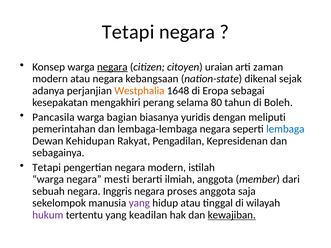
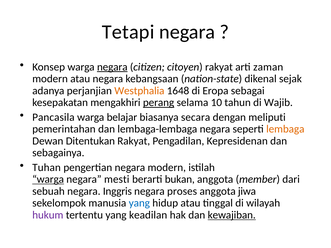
citoyen uraian: uraian -> rakyat
perang underline: none -> present
80: 80 -> 10
Boleh: Boleh -> Wajib
bagian: bagian -> belajar
yuridis: yuridis -> secara
lembaga colour: blue -> orange
Kehidupan: Kehidupan -> Ditentukan
Tetapi at (47, 168): Tetapi -> Tuhan
warga at (48, 179) underline: none -> present
ilmiah: ilmiah -> bukan
saja: saja -> jiwa
yang at (139, 203) colour: purple -> blue
